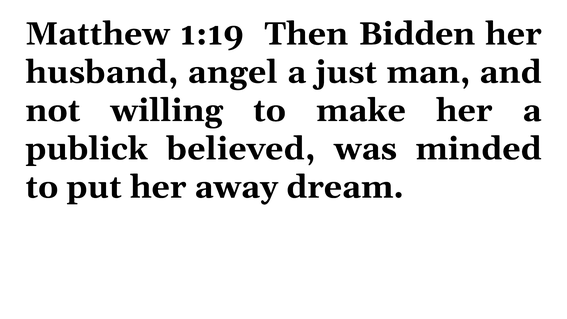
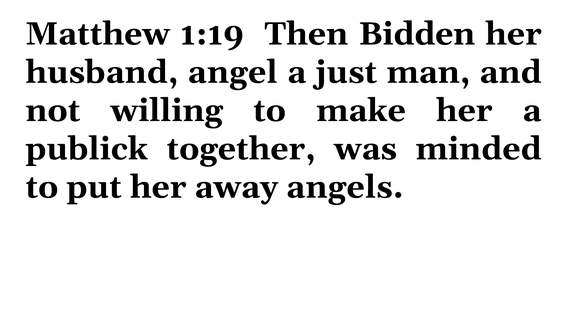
believed: believed -> together
dream: dream -> angels
